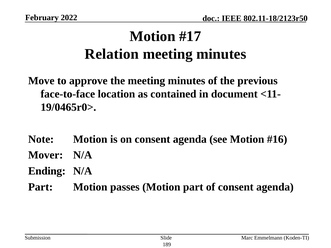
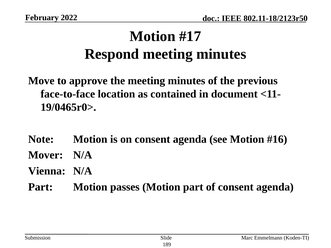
Relation: Relation -> Respond
Ending: Ending -> Vienna
